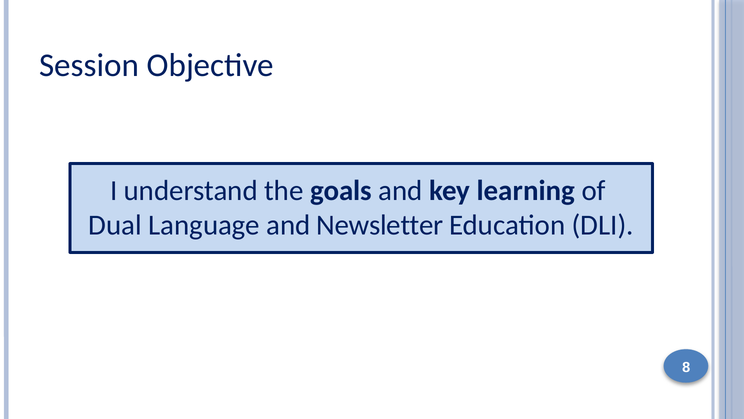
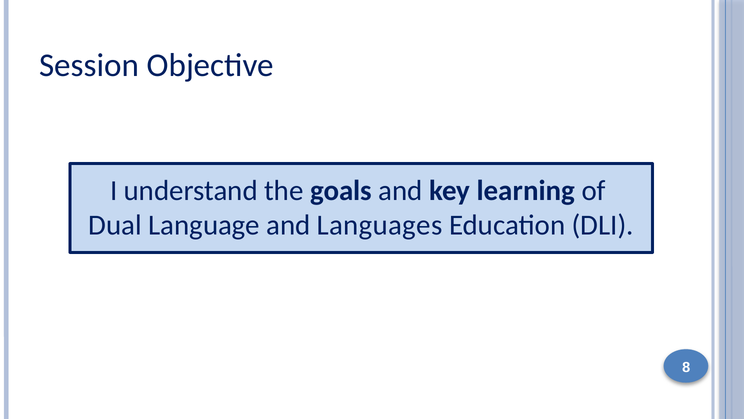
Newsletter: Newsletter -> Languages
